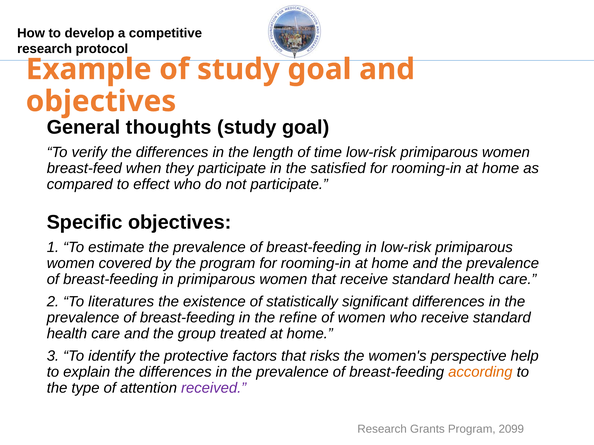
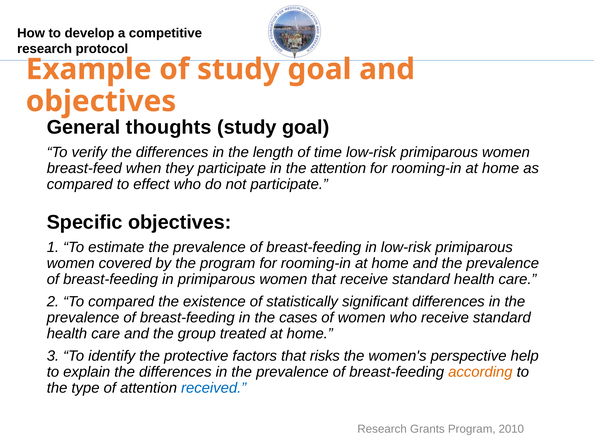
the satisfied: satisfied -> attention
To literatures: literatures -> compared
refine: refine -> cases
received colour: purple -> blue
2099: 2099 -> 2010
